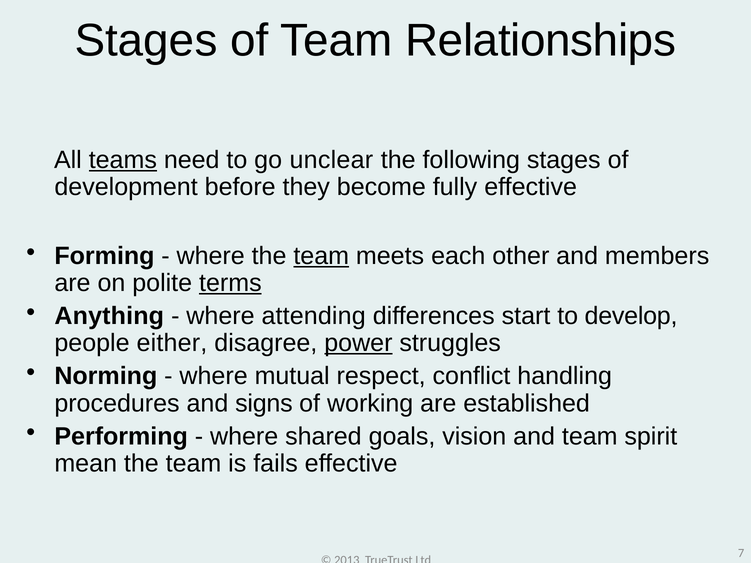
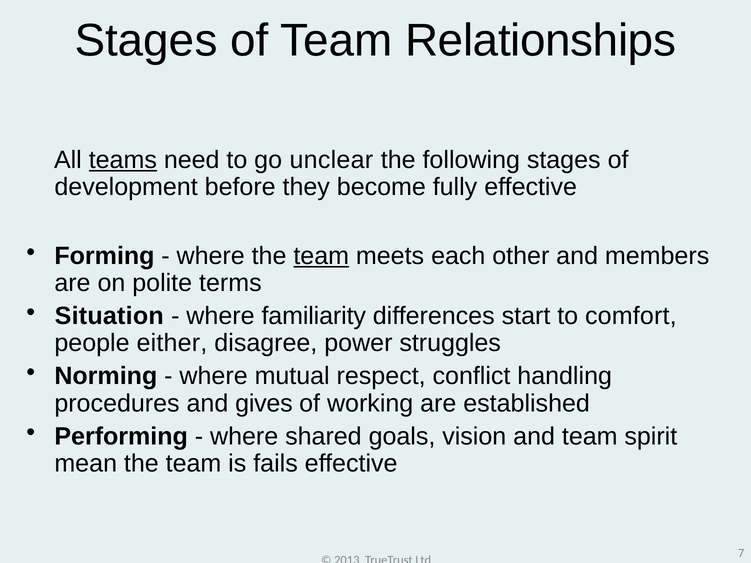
terms underline: present -> none
Anything: Anything -> Situation
attending: attending -> familiarity
develop: develop -> comfort
power underline: present -> none
signs: signs -> gives
